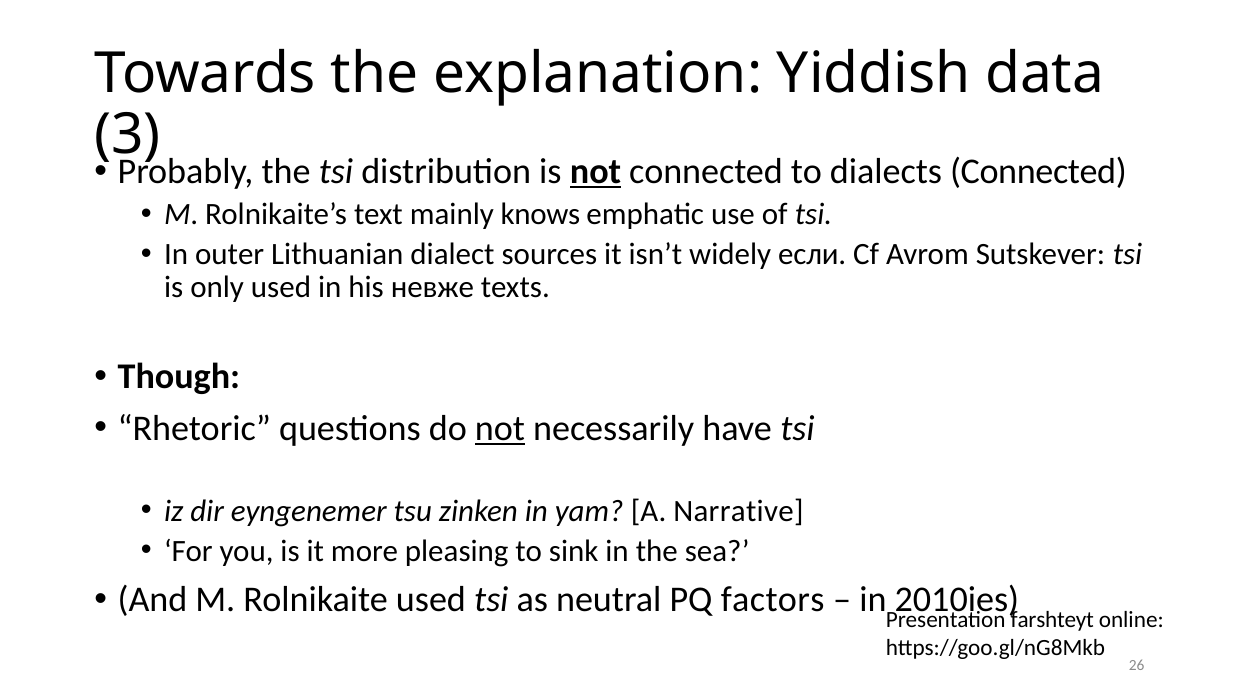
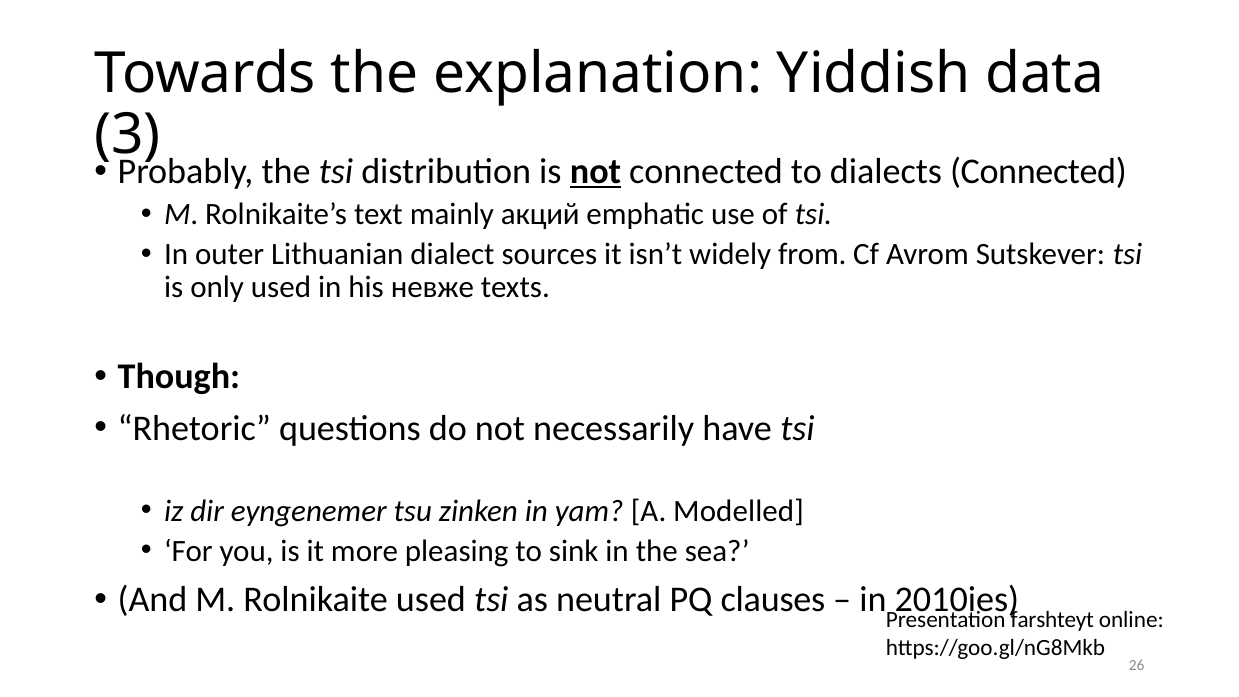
knows: knows -> акций
если: если -> from
not at (500, 428) underline: present -> none
Narrative: Narrative -> Modelled
factors: factors -> clauses
